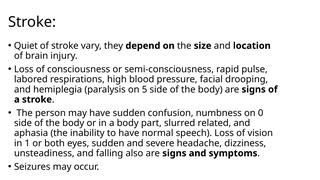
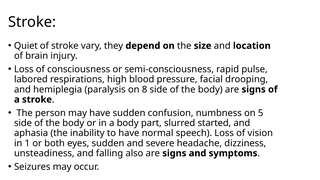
5: 5 -> 8
0: 0 -> 5
related: related -> started
